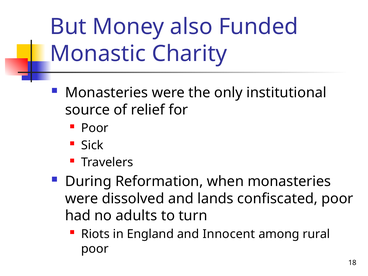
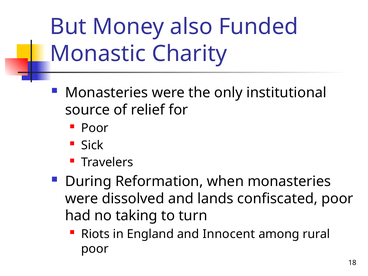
adults: adults -> taking
